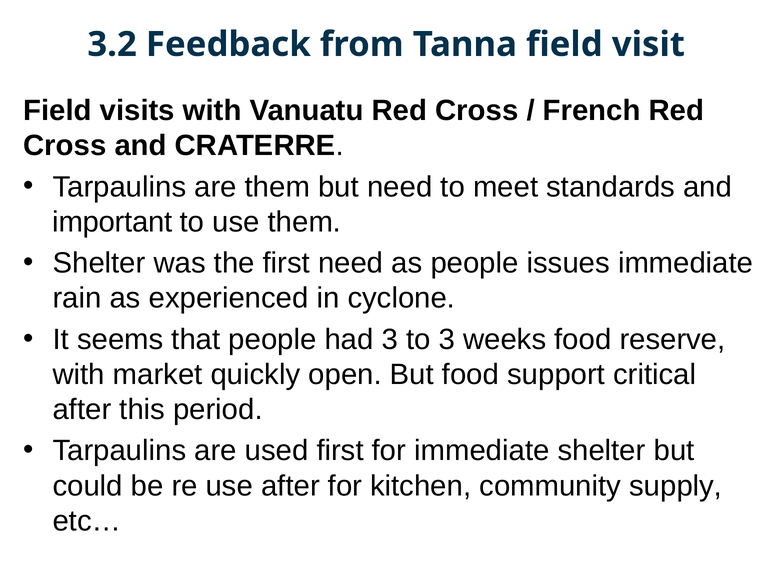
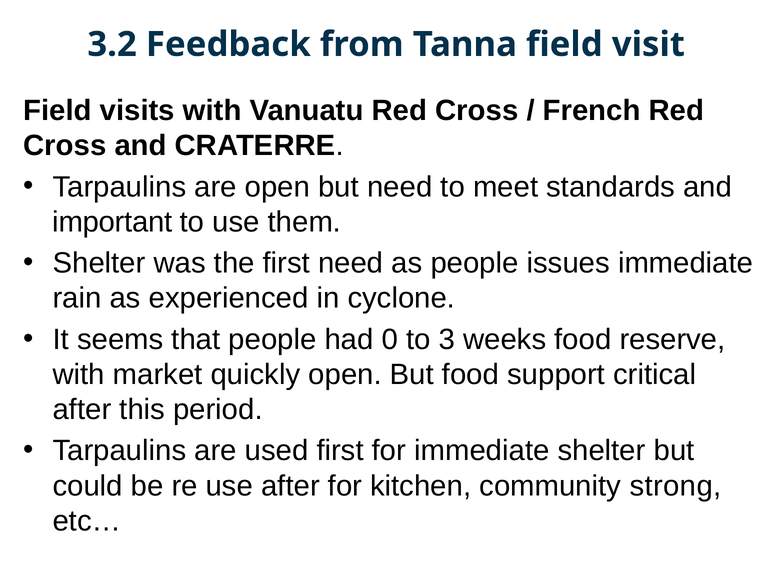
are them: them -> open
had 3: 3 -> 0
supply: supply -> strong
